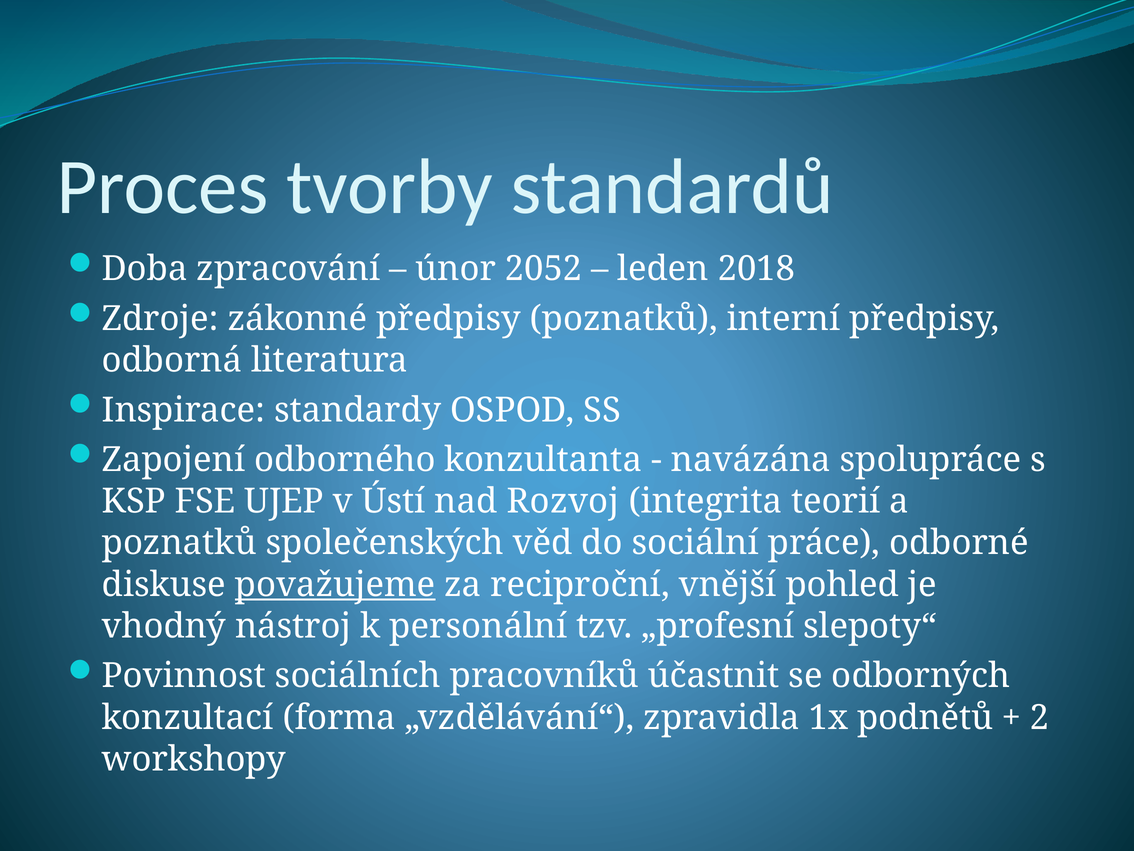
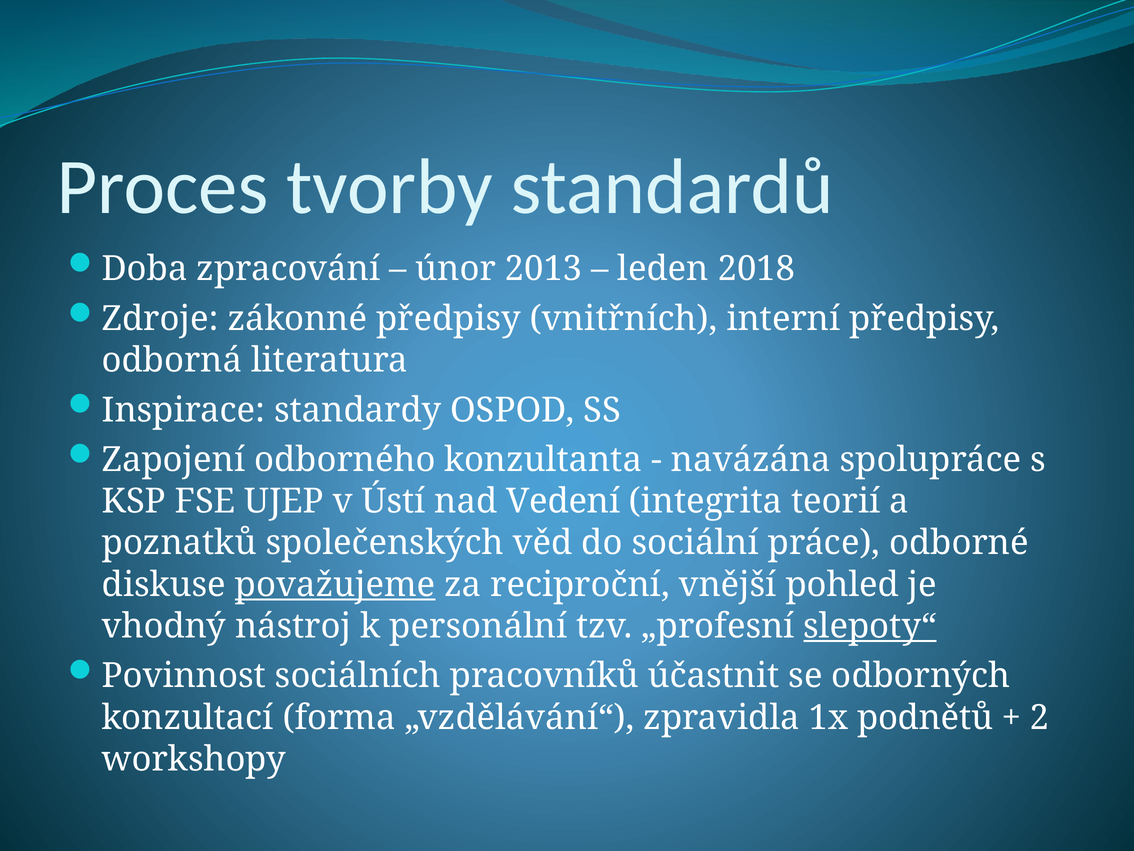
2052: 2052 -> 2013
předpisy poznatků: poznatků -> vnitřních
Rozvoj: Rozvoj -> Vedení
slepoty“ underline: none -> present
